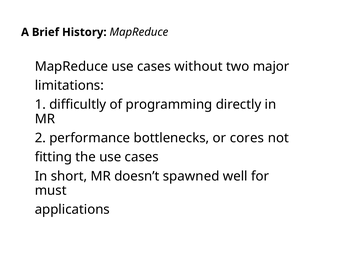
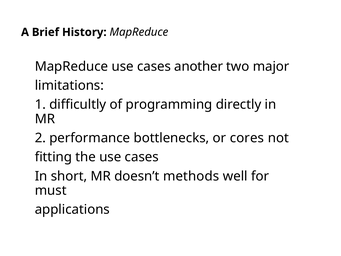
without: without -> another
spawned: spawned -> methods
